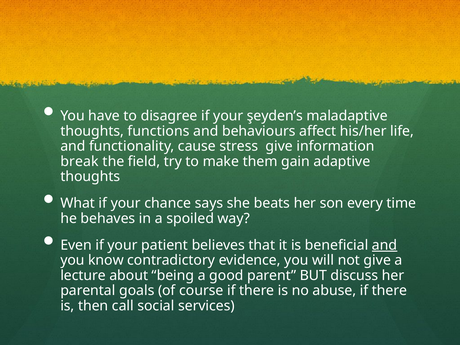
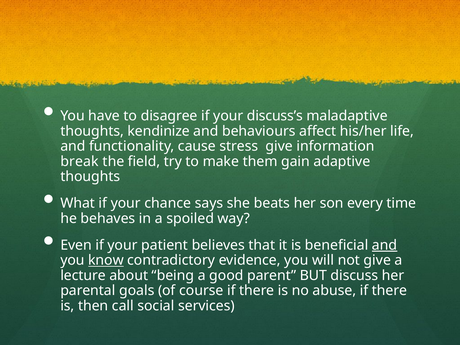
şeyden’s: şeyden’s -> discuss’s
functions: functions -> kendinize
know underline: none -> present
